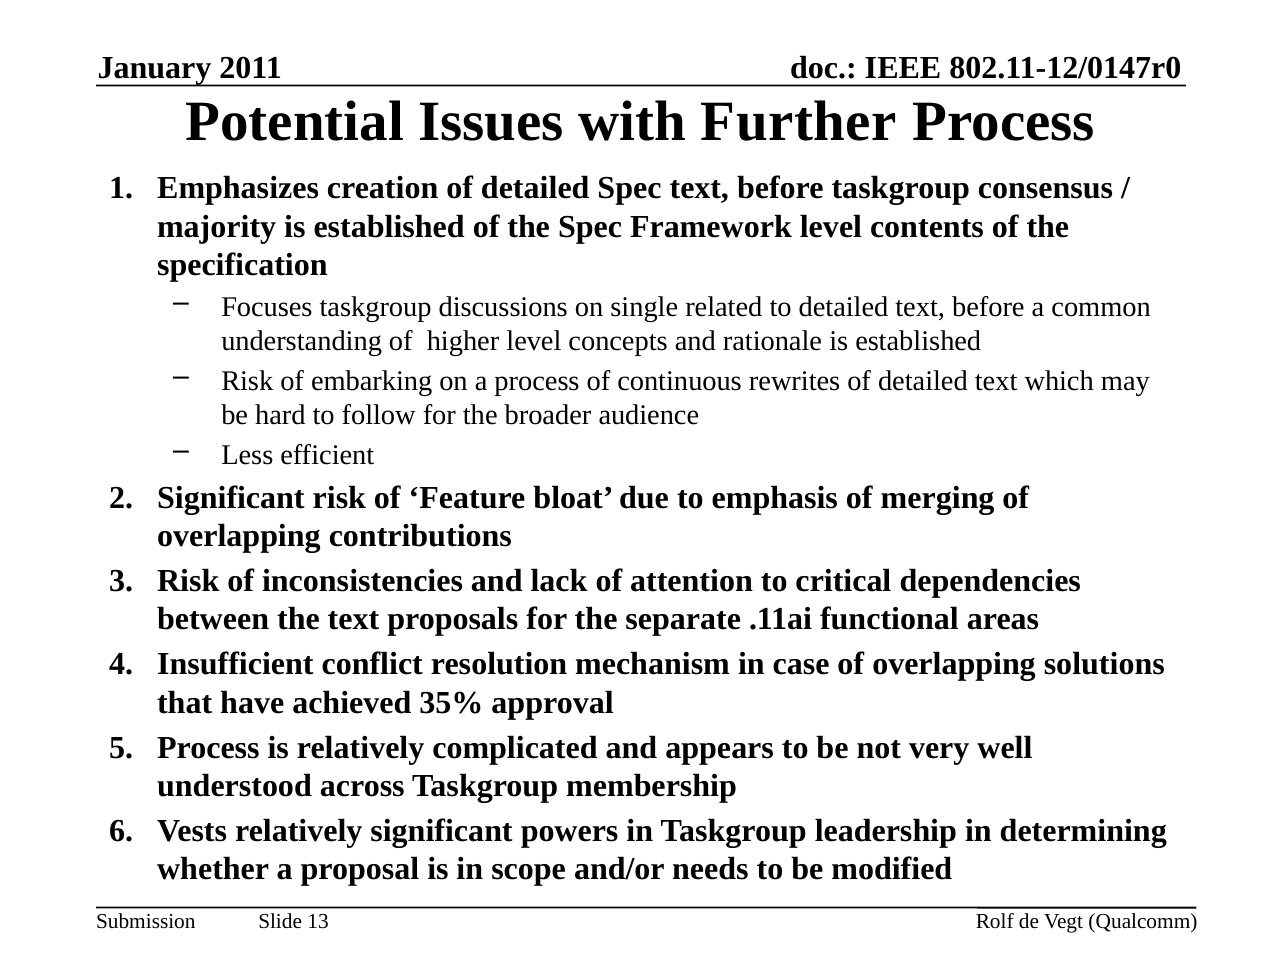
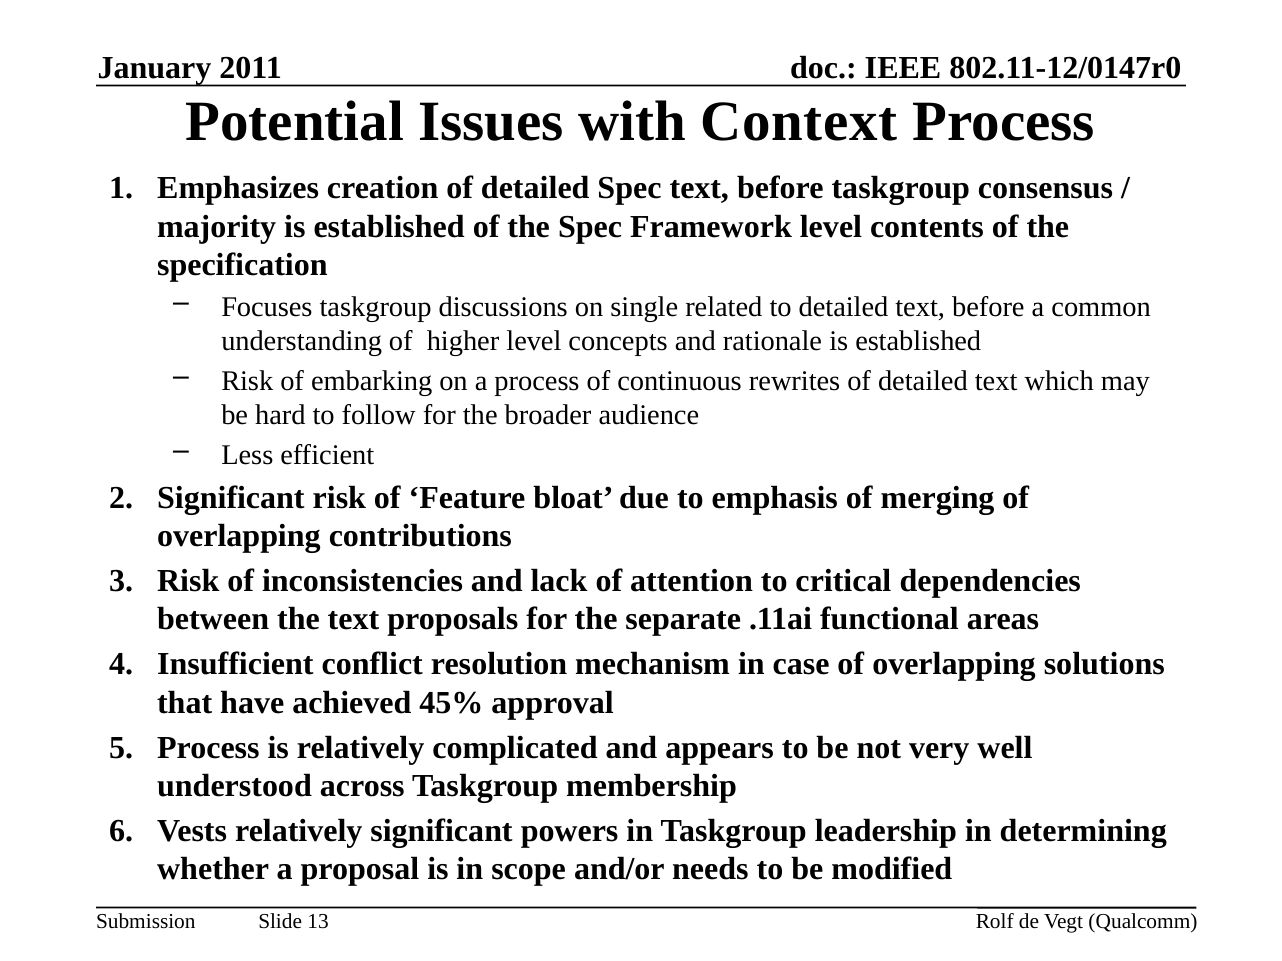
Further: Further -> Context
35%: 35% -> 45%
